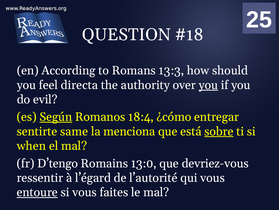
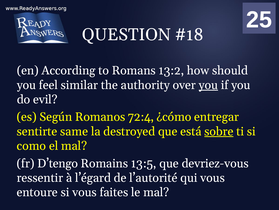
13:3: 13:3 -> 13:2
directa: directa -> similar
Según underline: present -> none
18:4: 18:4 -> 72:4
menciona: menciona -> destroyed
when: when -> como
13:0: 13:0 -> 13:5
entoure underline: present -> none
